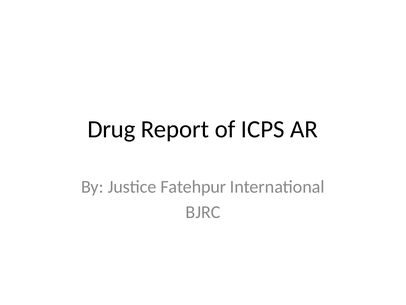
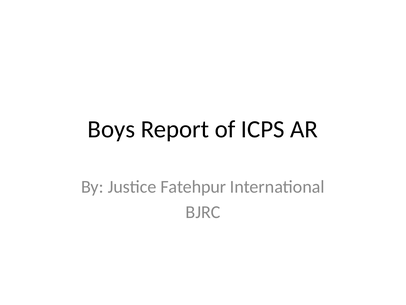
Drug: Drug -> Boys
